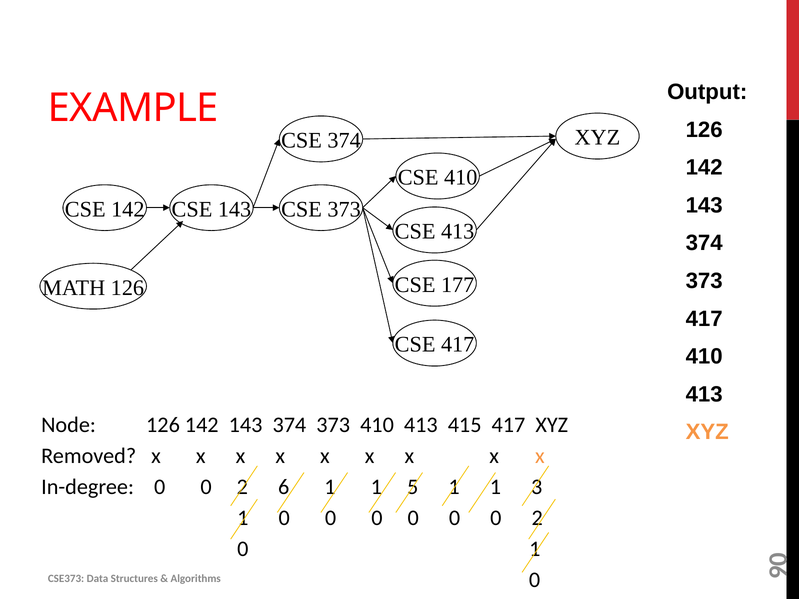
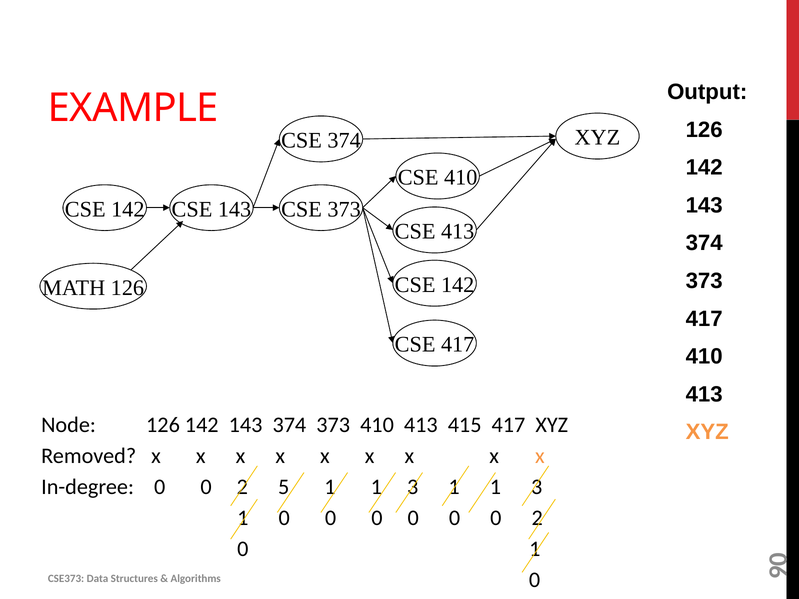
177 at (458, 285): 177 -> 142
6: 6 -> 5
5 at (413, 487): 5 -> 3
